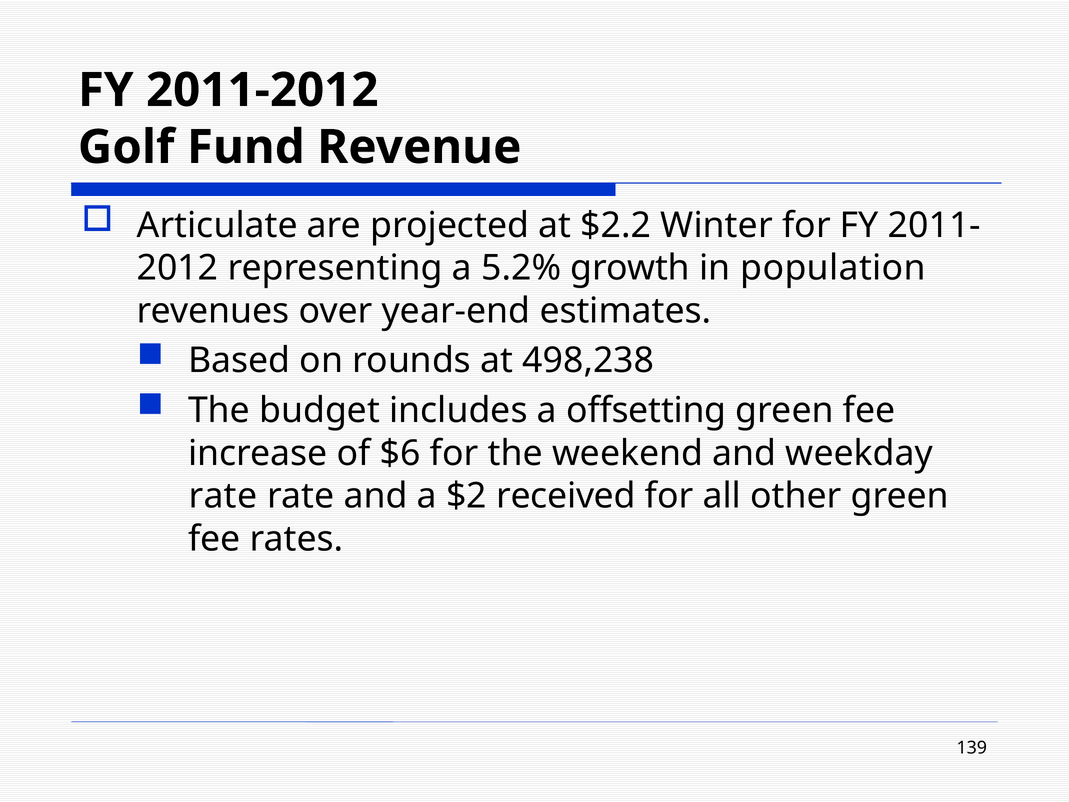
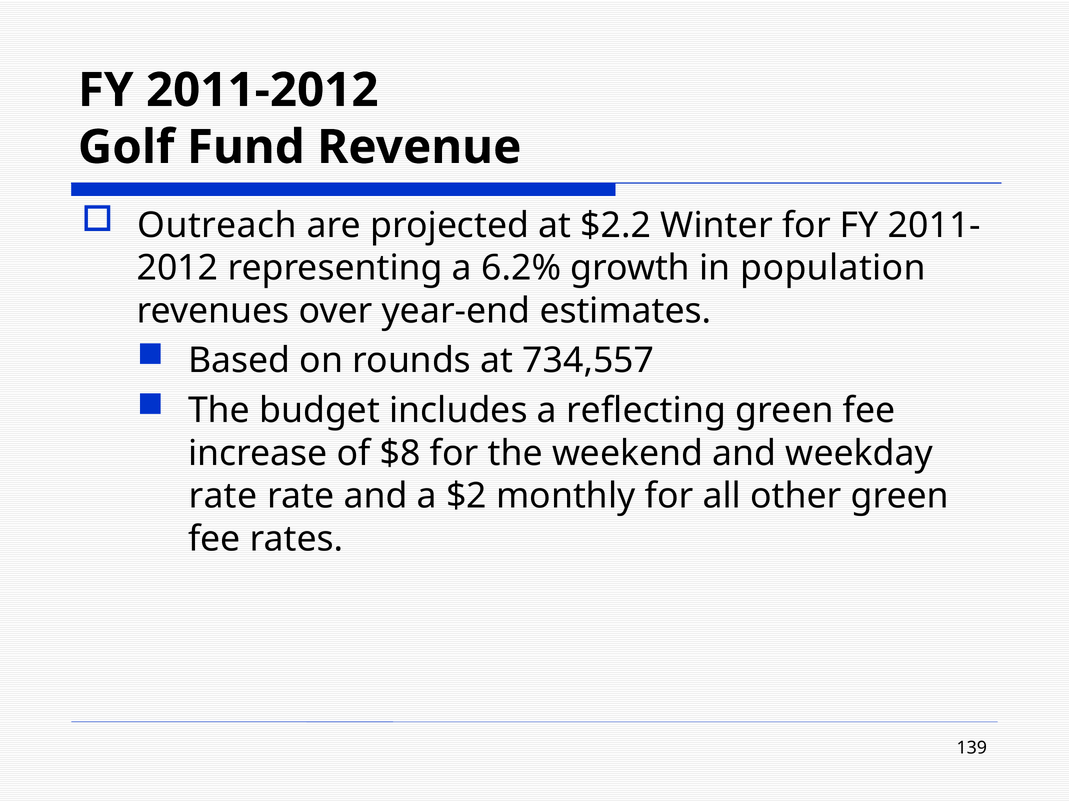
Articulate: Articulate -> Outreach
5.2%: 5.2% -> 6.2%
498,238: 498,238 -> 734,557
offsetting: offsetting -> reflecting
$6: $6 -> $8
received: received -> monthly
